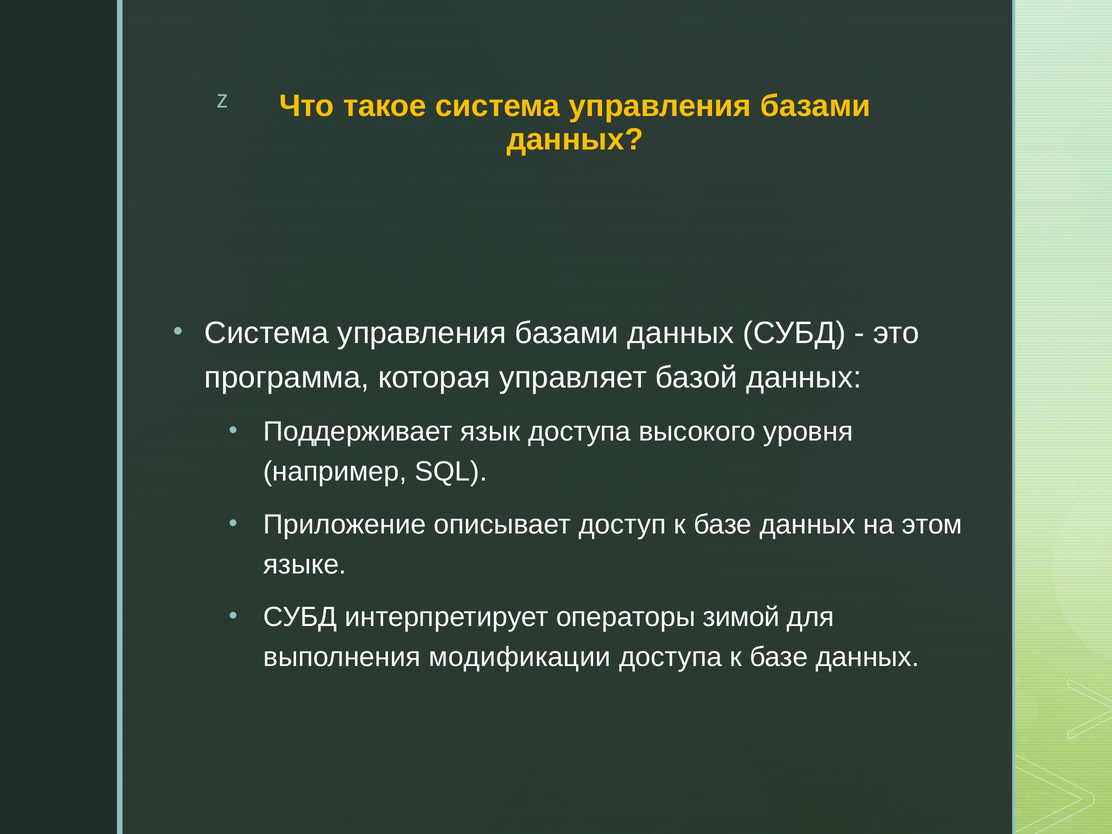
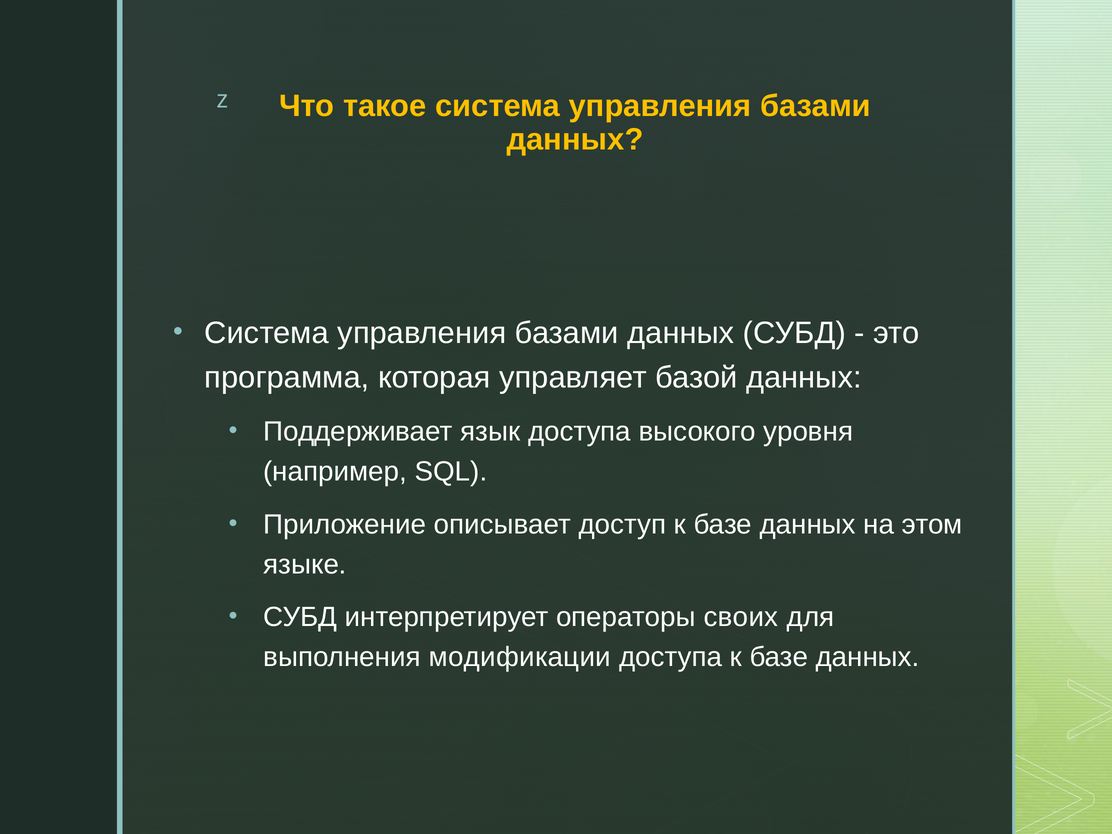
зимой: зимой -> своих
